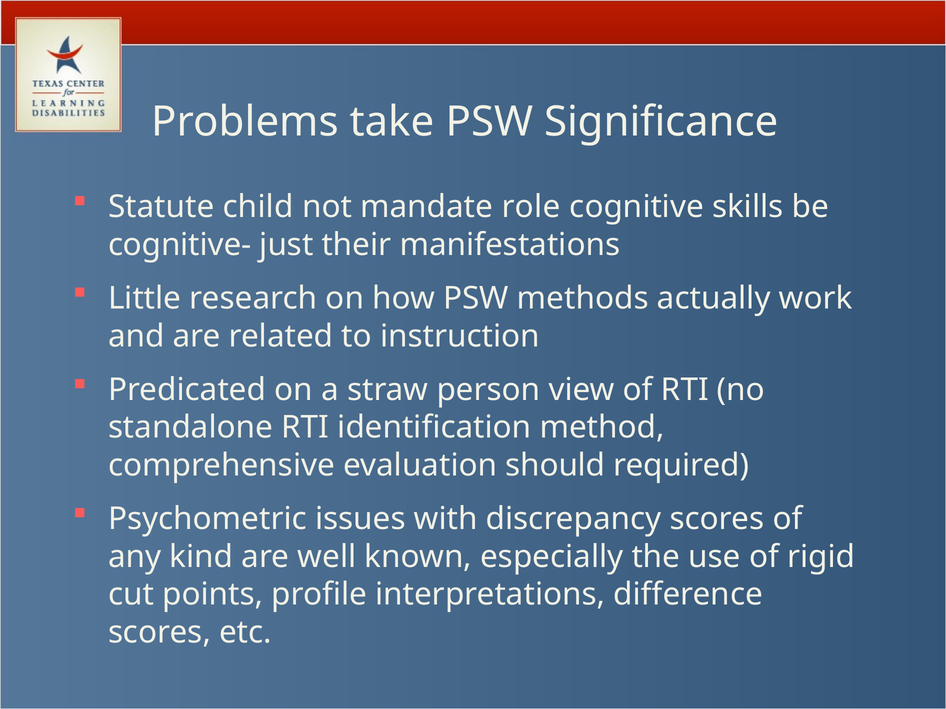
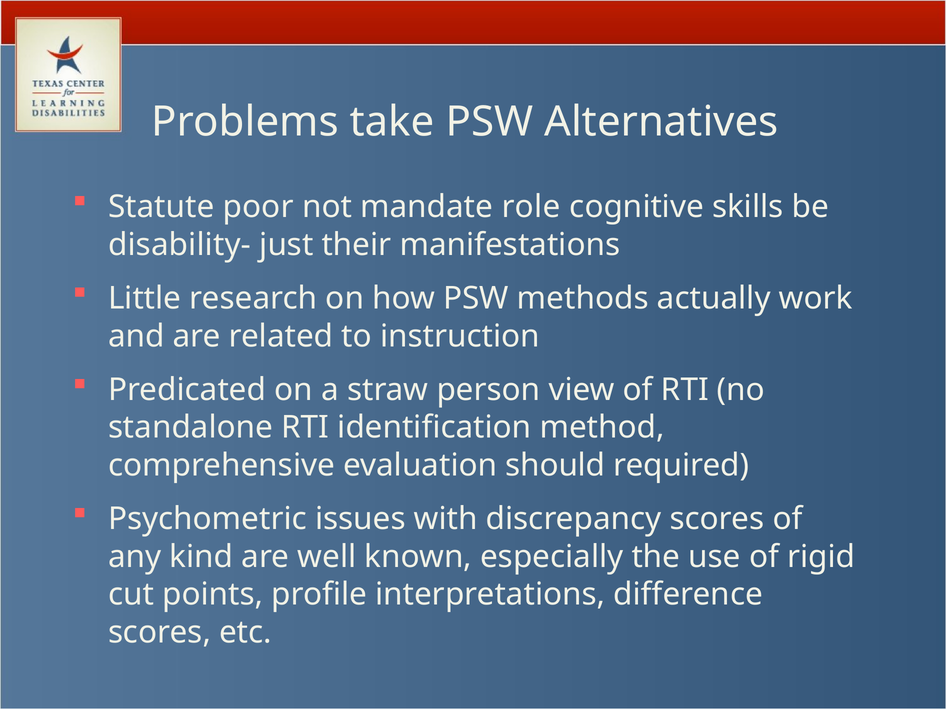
Significance: Significance -> Alternatives
child: child -> poor
cognitive-: cognitive- -> disability-
